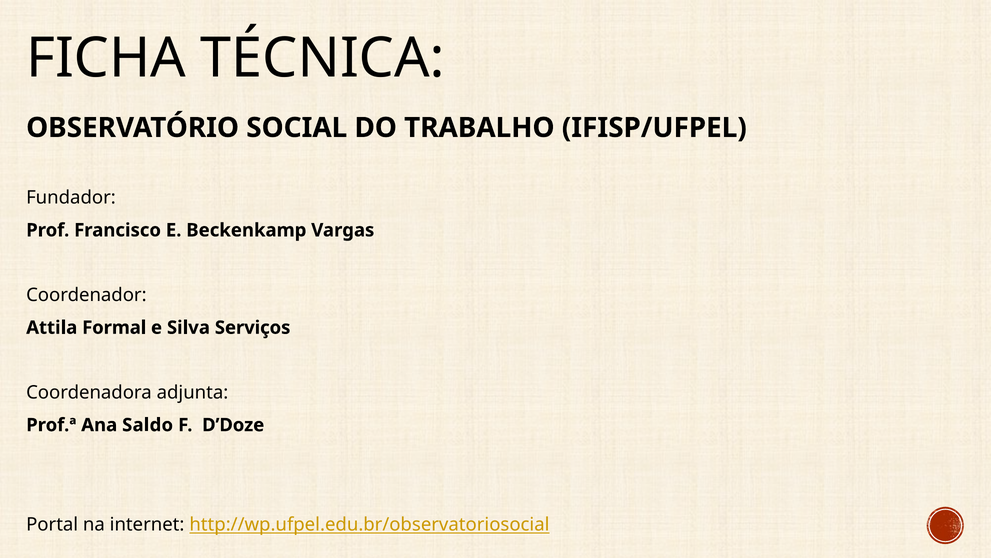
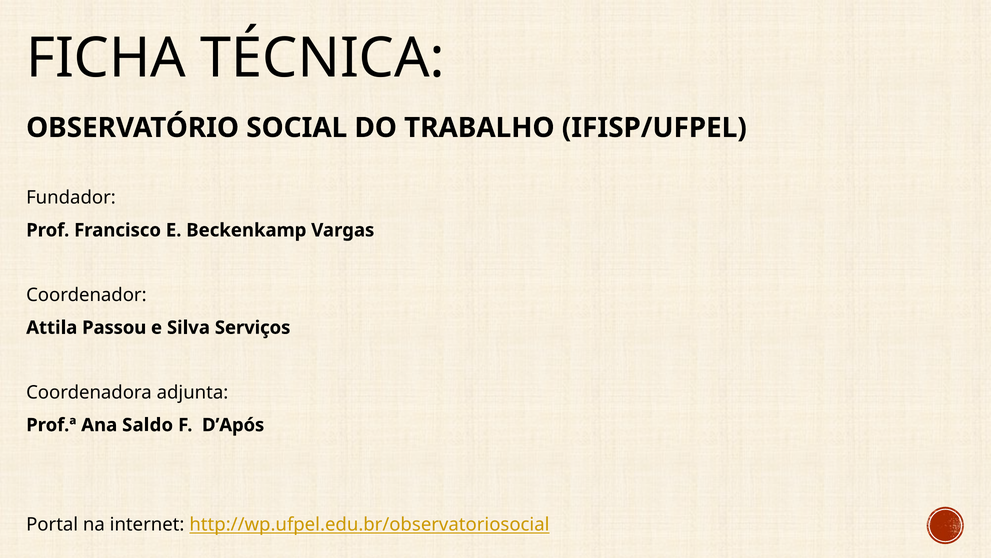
Formal: Formal -> Passou
D’Doze: D’Doze -> D’Após
